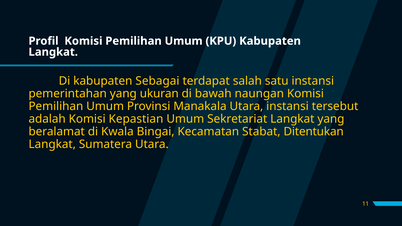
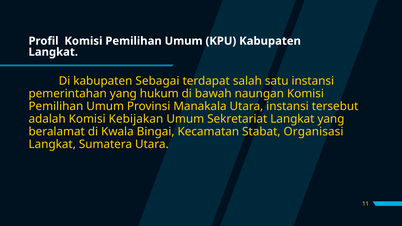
ukuran: ukuran -> hukum
Kepastian: Kepastian -> Kebijakan
Ditentukan: Ditentukan -> Organisasi
